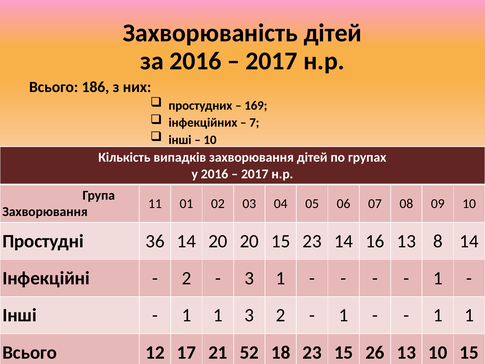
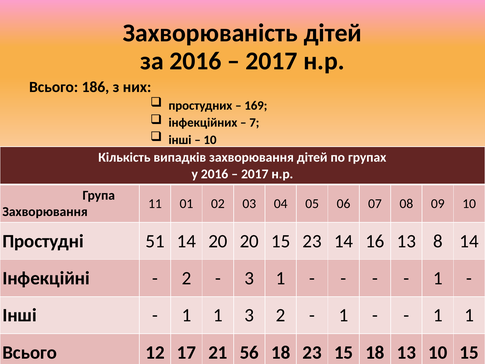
36: 36 -> 51
52: 52 -> 56
15 26: 26 -> 18
